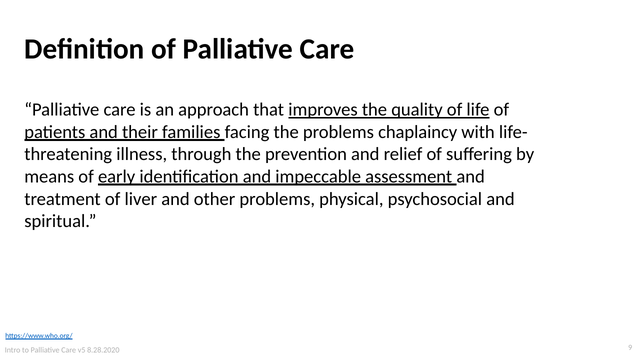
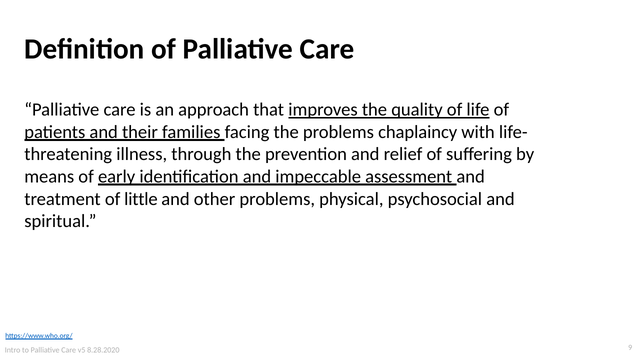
liver: liver -> little
